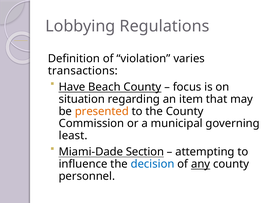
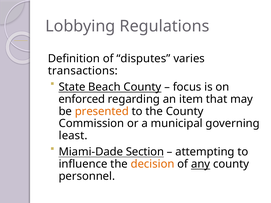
violation: violation -> disputes
Have: Have -> State
situation: situation -> enforced
decision colour: blue -> orange
